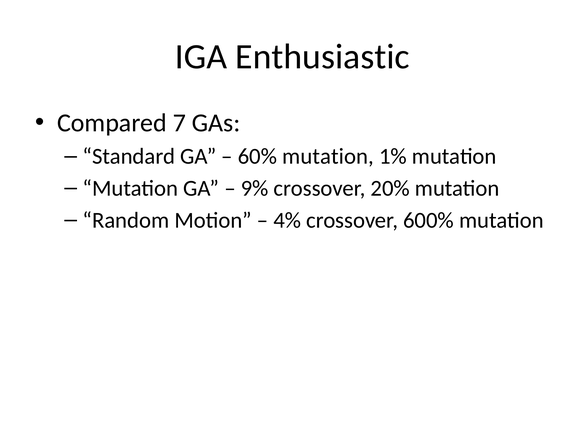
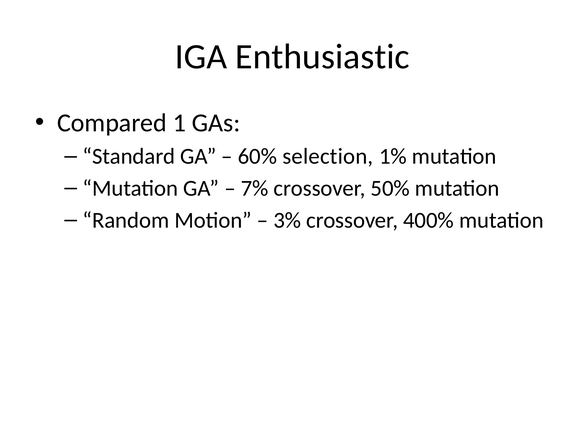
7: 7 -> 1
60% mutation: mutation -> selection
9%: 9% -> 7%
20%: 20% -> 50%
4%: 4% -> 3%
600%: 600% -> 400%
